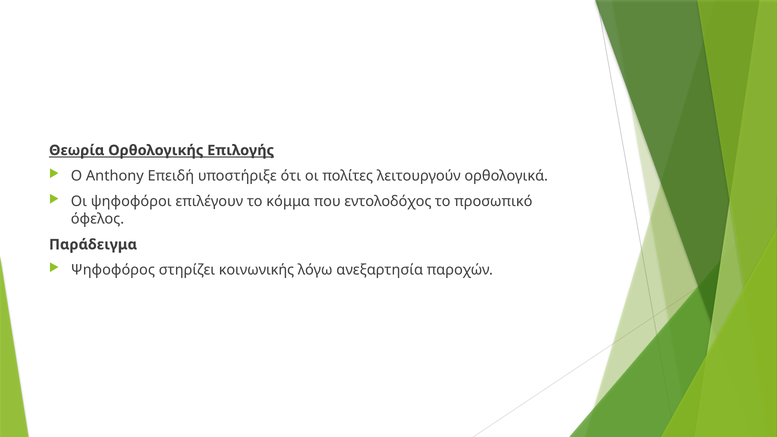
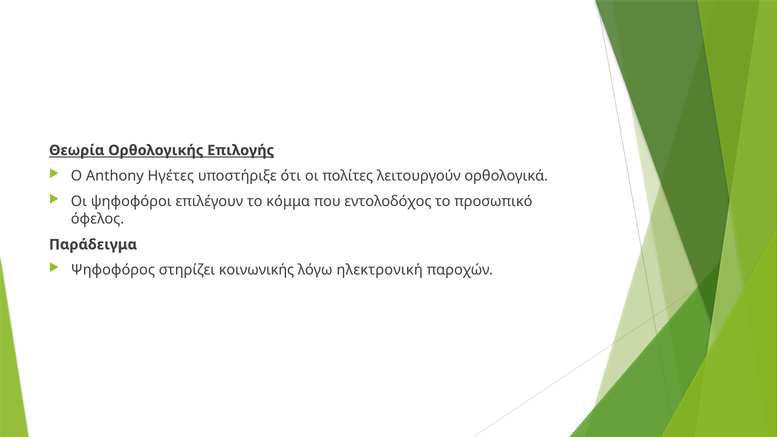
Επειδή: Επειδή -> Ηγέτες
ανεξαρτησία: ανεξαρτησία -> ηλεκτρονική
